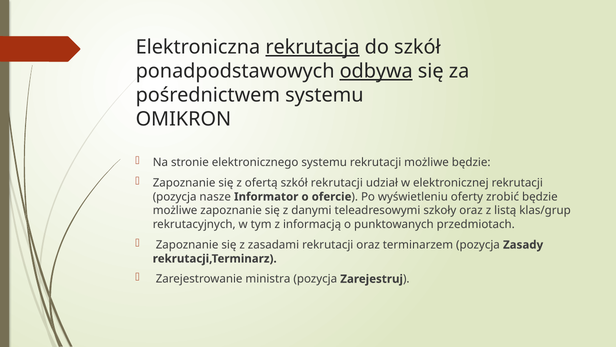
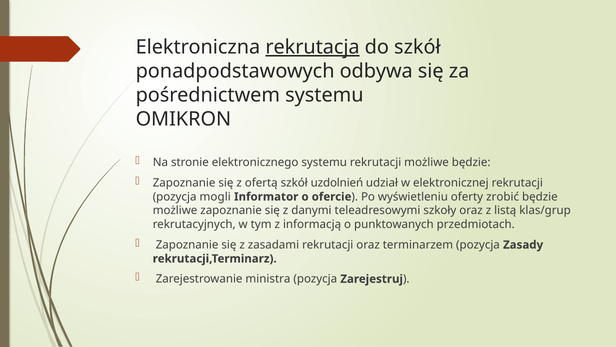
odbywa underline: present -> none
szkół rekrutacji: rekrutacji -> uzdolnień
nasze: nasze -> mogli
